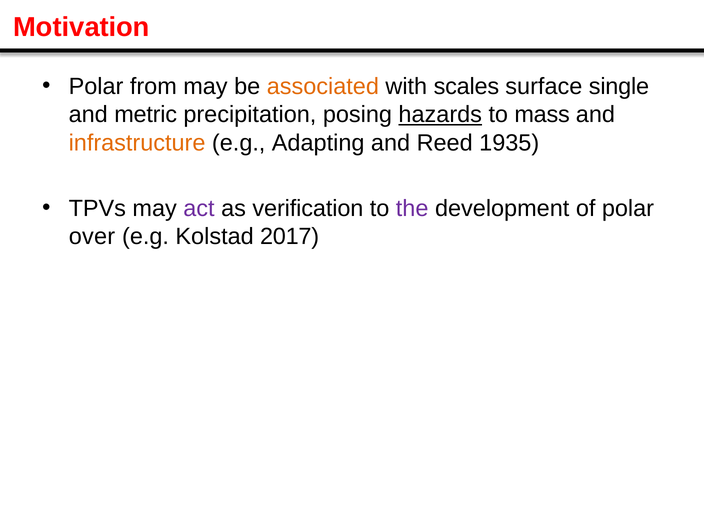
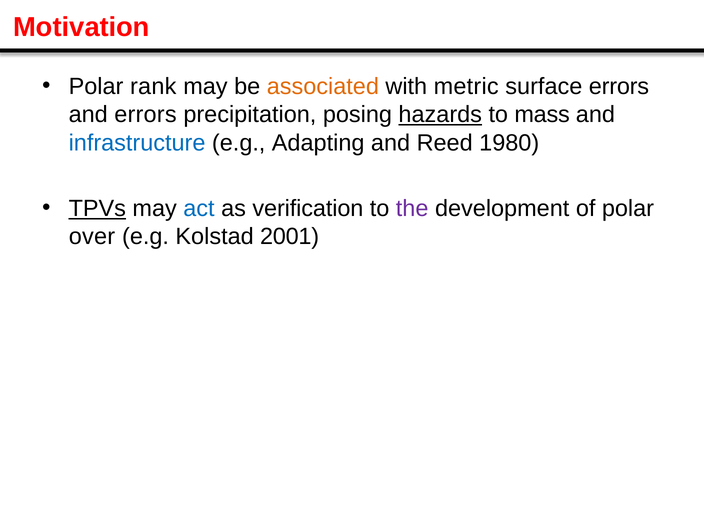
from: from -> rank
scales: scales -> metric
surface single: single -> errors
and metric: metric -> errors
infrastructure colour: orange -> blue
1935: 1935 -> 1980
TPVs underline: none -> present
act colour: purple -> blue
2017: 2017 -> 2001
